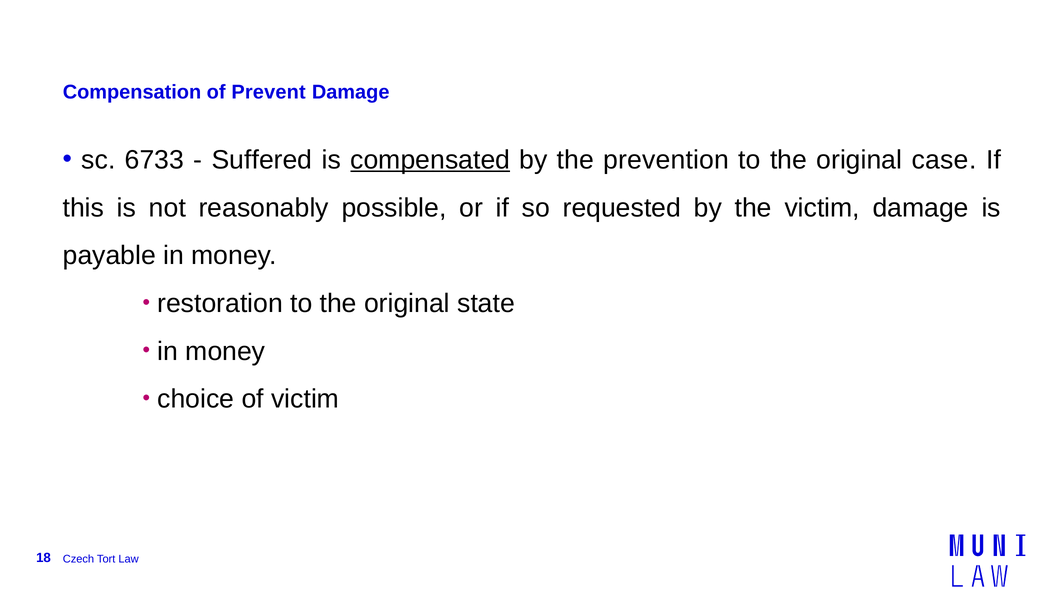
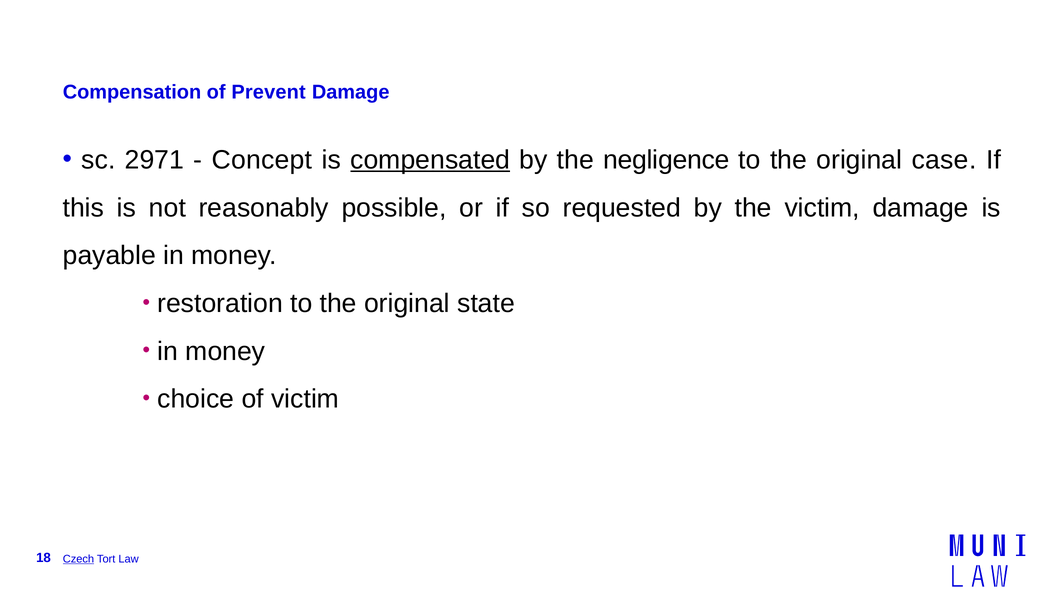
6733: 6733 -> 2971
Suffered: Suffered -> Concept
prevention: prevention -> negligence
Czech underline: none -> present
